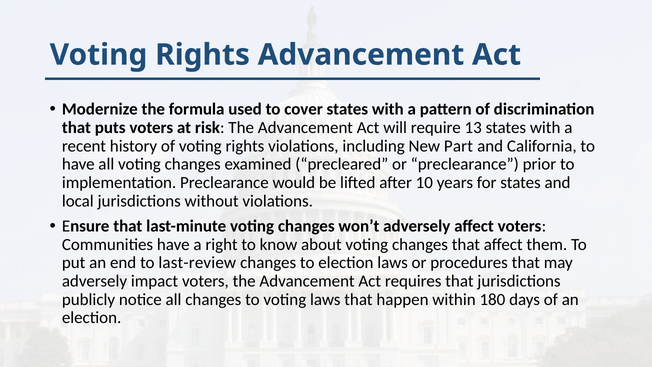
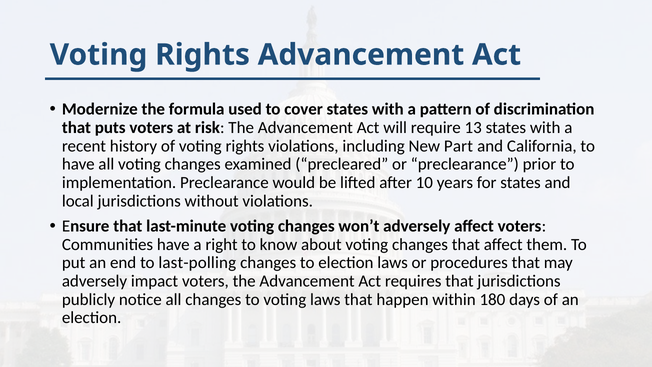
last-review: last-review -> last-polling
